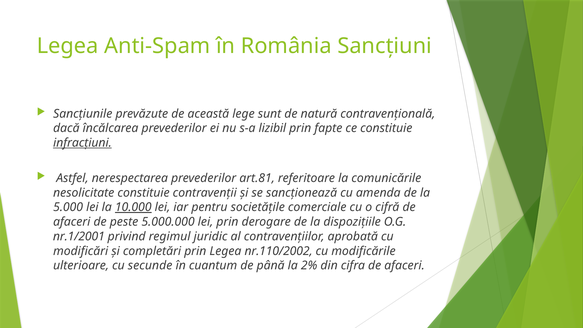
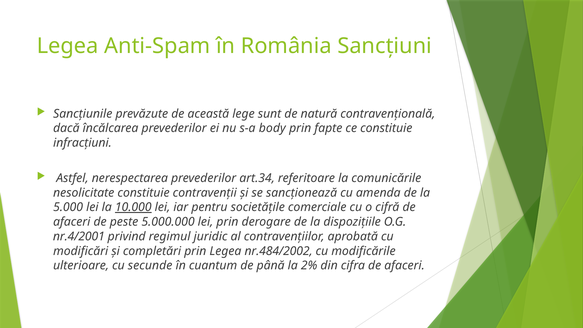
lizibil: lizibil -> body
infracţiuni underline: present -> none
art.81: art.81 -> art.34
nr.1/2001: nr.1/2001 -> nr.4/2001
nr.110/2002: nr.110/2002 -> nr.484/2002
